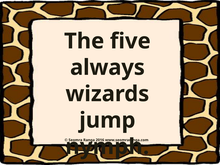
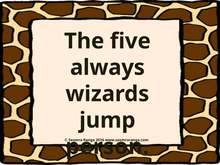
nymph: nymph -> person
